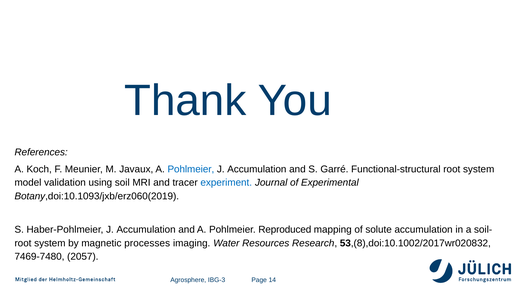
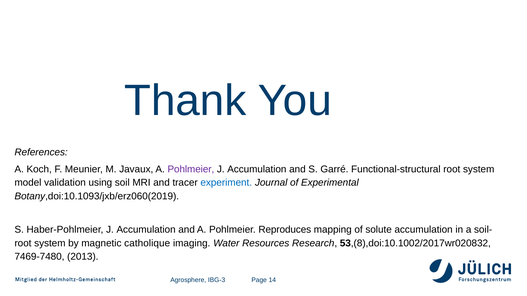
Pohlmeier at (191, 169) colour: blue -> purple
Reproduced: Reproduced -> Reproduces
processes: processes -> catholique
2057: 2057 -> 2013
